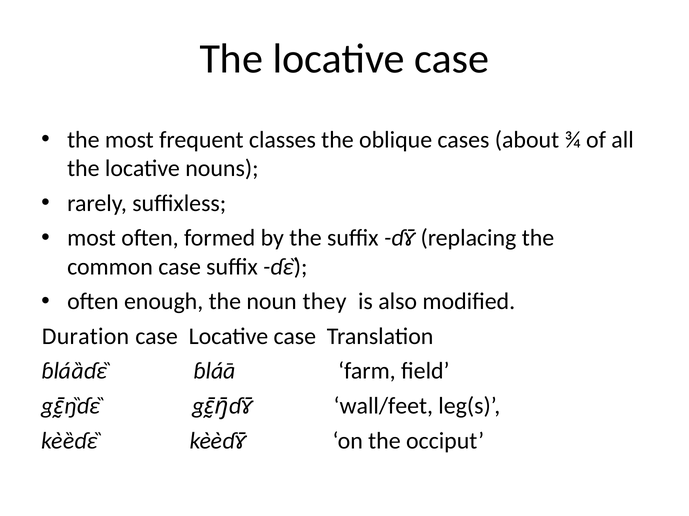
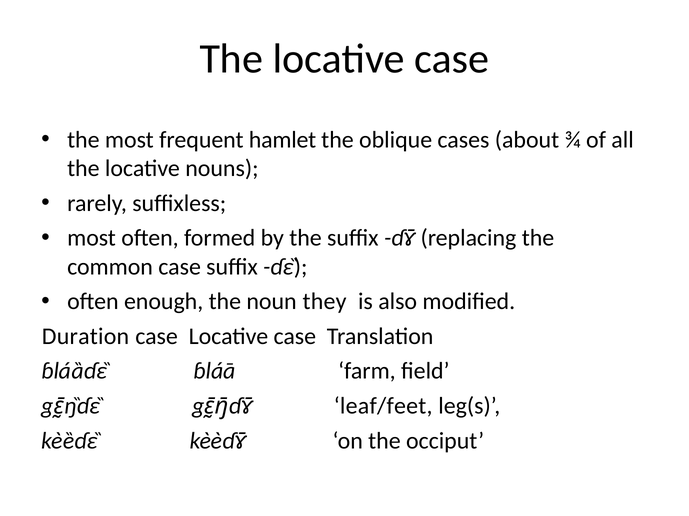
classes: classes -> hamlet
wall/feet: wall/feet -> leaf/feet
